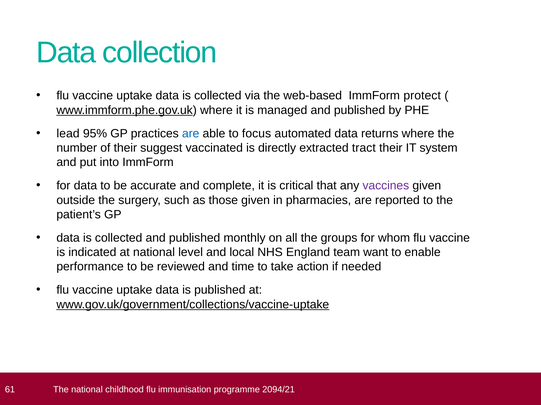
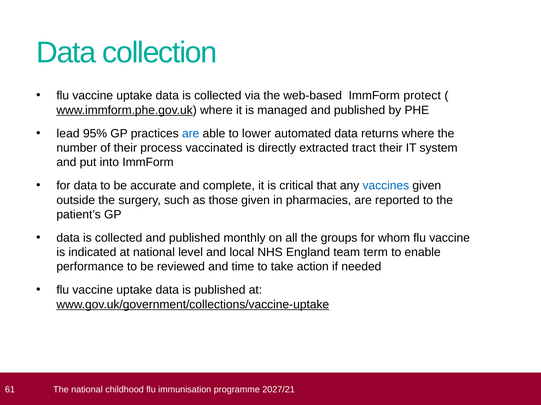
focus: focus -> lower
suggest: suggest -> process
vaccines colour: purple -> blue
want: want -> term
2094/21: 2094/21 -> 2027/21
